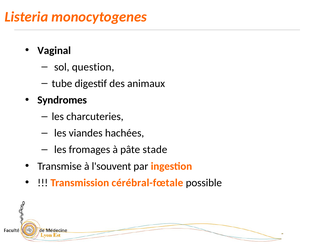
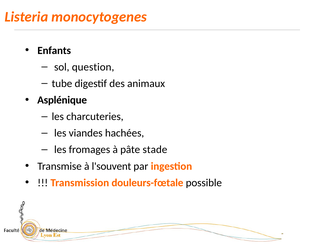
Vaginal: Vaginal -> Enfants
Syndromes: Syndromes -> Asplénique
cérébral-fœtale: cérébral-fœtale -> douleurs-fœtale
